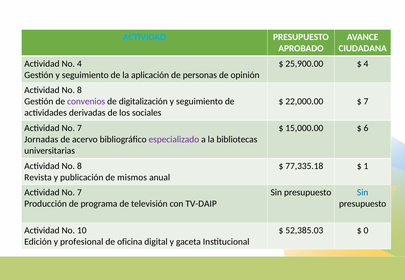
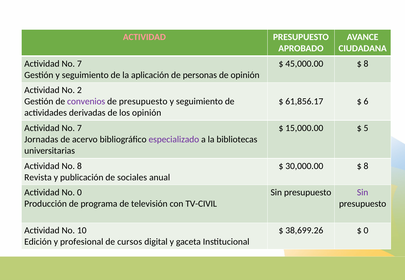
ACTIVIDAD at (144, 37) colour: light blue -> pink
4 at (79, 64): 4 -> 7
25,900.00: 25,900.00 -> 45,000.00
4 at (366, 64): 4 -> 8
8 at (79, 90): 8 -> 2
de digitalización: digitalización -> presupuesto
22,000.00: 22,000.00 -> 61,856.17
7 at (366, 102): 7 -> 6
los sociales: sociales -> opinión
6: 6 -> 5
77,335.18: 77,335.18 -> 30,000.00
1 at (366, 166): 1 -> 8
mismos: mismos -> sociales
7 at (79, 193): 7 -> 0
Sin at (363, 193) colour: blue -> purple
TV-DAIP: TV-DAIP -> TV-CIVIL
52,385.03: 52,385.03 -> 38,699.26
oficina: oficina -> cursos
